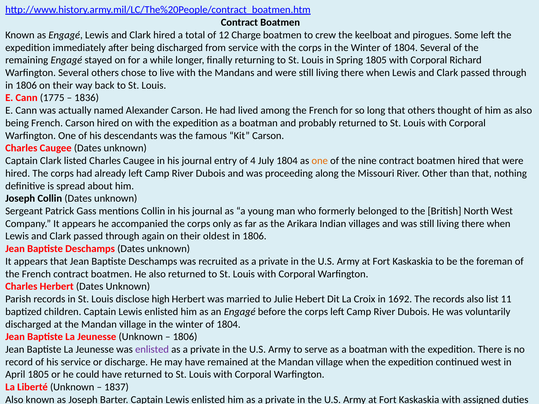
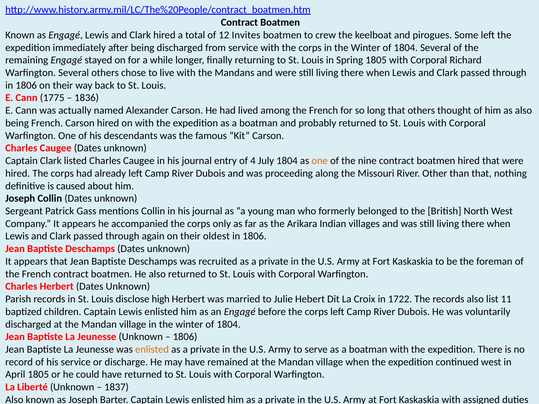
Charge: Charge -> Invites
spread: spread -> caused
1692: 1692 -> 1722
enlisted at (152, 350) colour: purple -> orange
